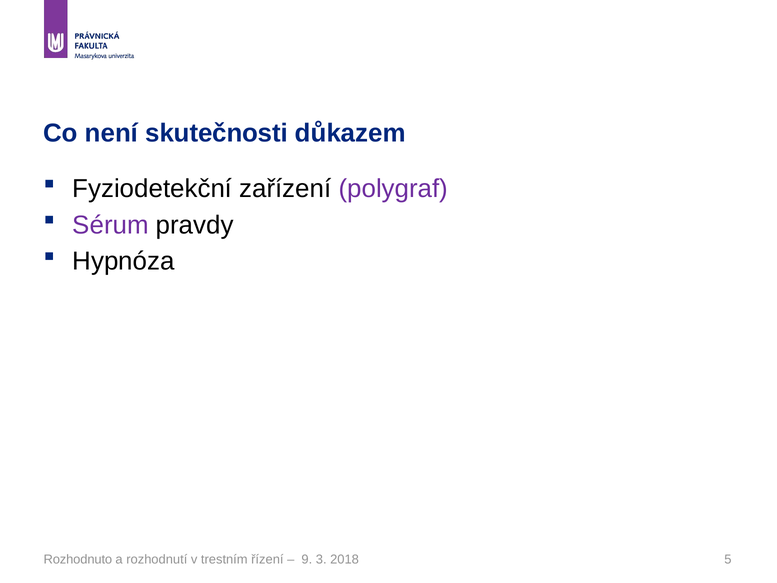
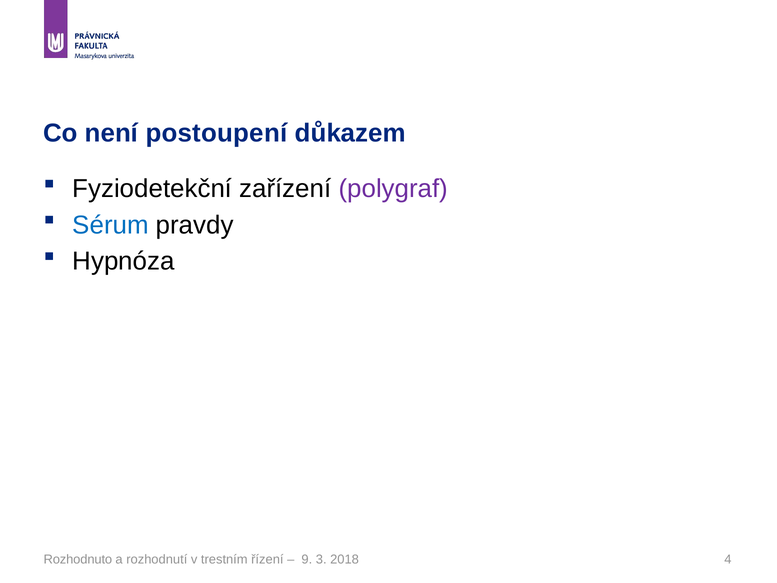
skutečnosti: skutečnosti -> postoupení
Sérum colour: purple -> blue
5: 5 -> 4
